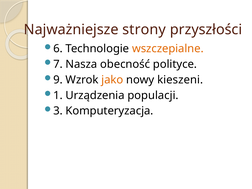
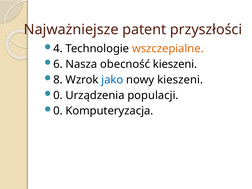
strony: strony -> patent
6: 6 -> 4
7: 7 -> 6
obecność polityce: polityce -> kieszeni
9: 9 -> 8
jako colour: orange -> blue
1 at (58, 95): 1 -> 0
3 at (58, 111): 3 -> 0
